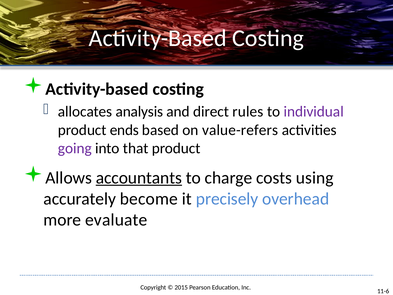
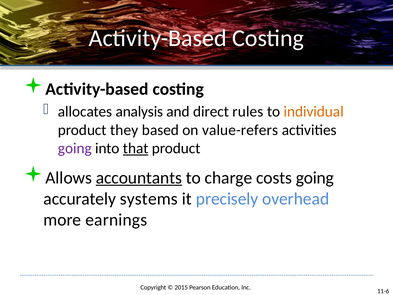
individual colour: purple -> orange
ends: ends -> they
that underline: none -> present
costs using: using -> going
become: become -> systems
evaluate: evaluate -> earnings
